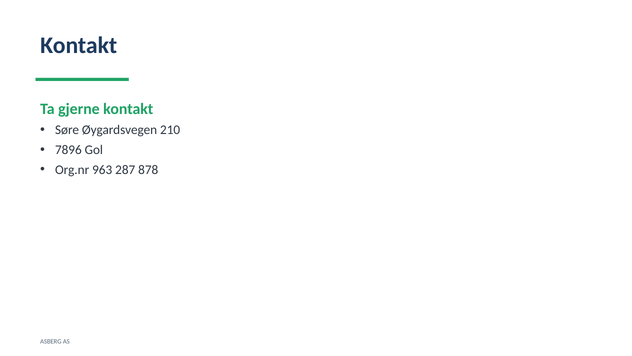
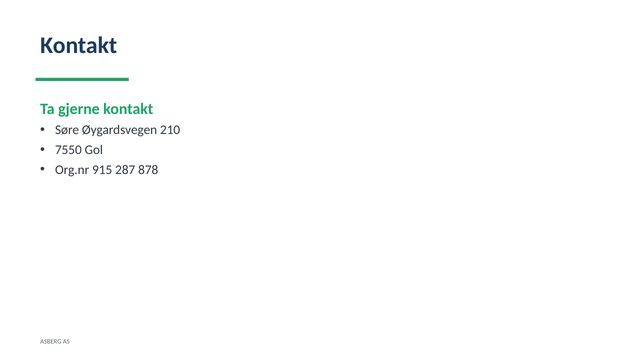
7896: 7896 -> 7550
963: 963 -> 915
